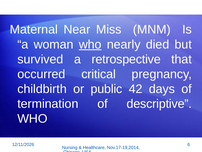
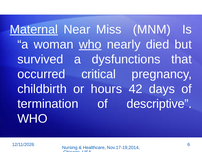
Maternal underline: none -> present
retrospective: retrospective -> dysfunctions
public: public -> hours
